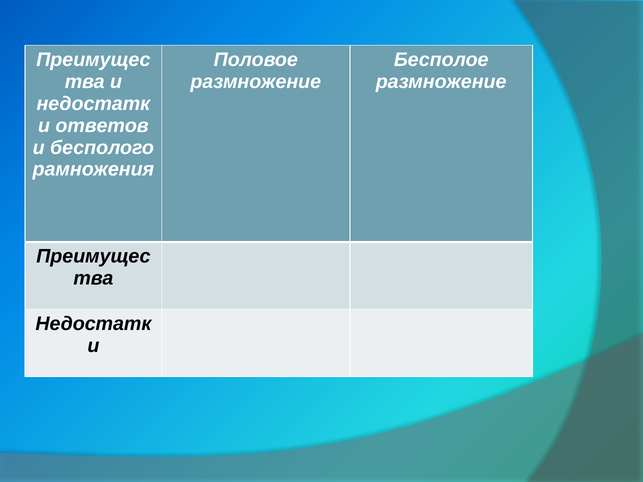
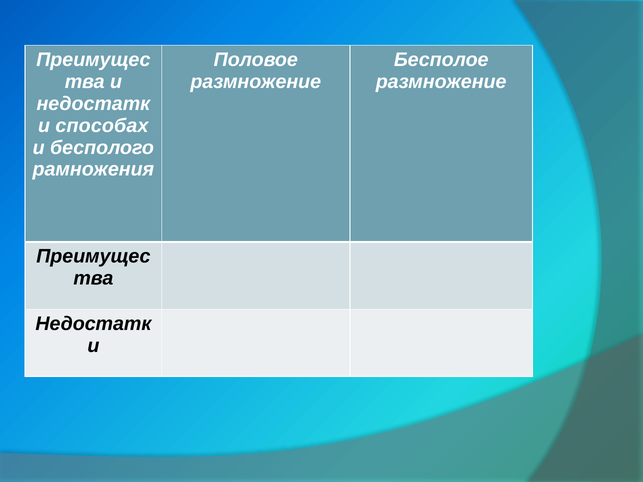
ответов: ответов -> способах
